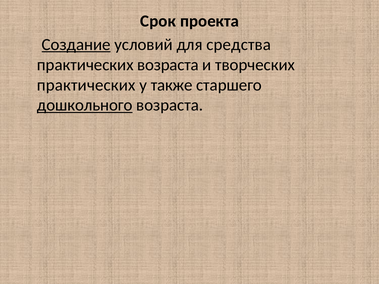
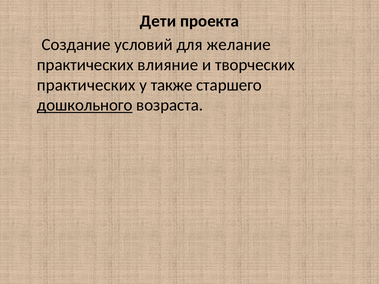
Срок: Срок -> Дети
Создание underline: present -> none
средства: средства -> желание
практических возраста: возраста -> влияние
